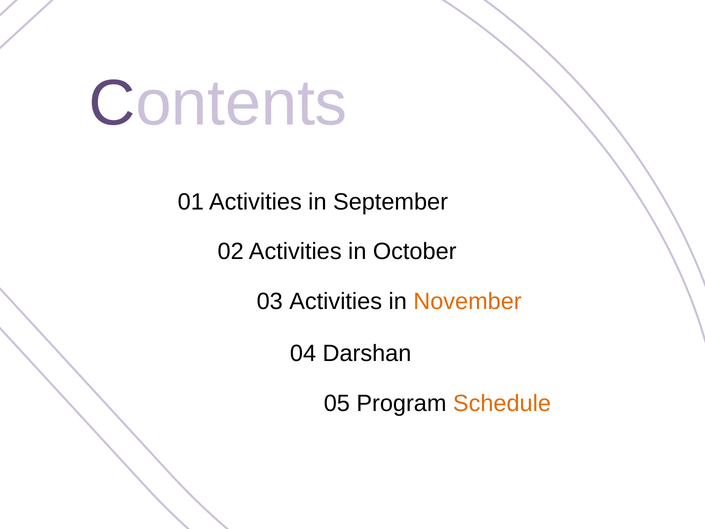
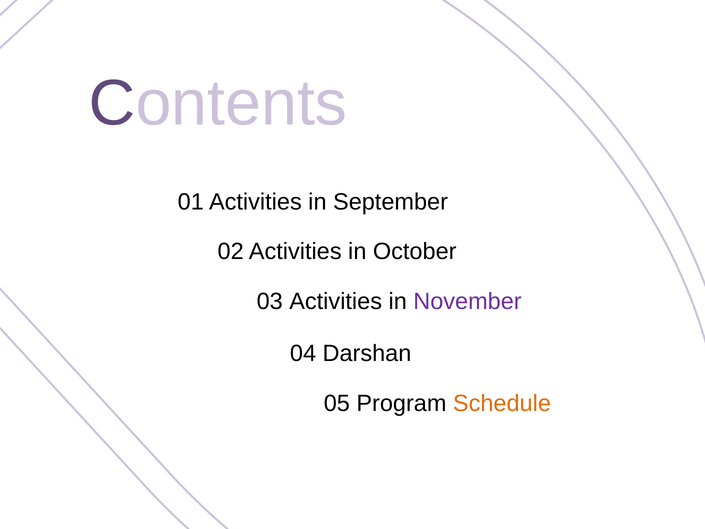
November colour: orange -> purple
